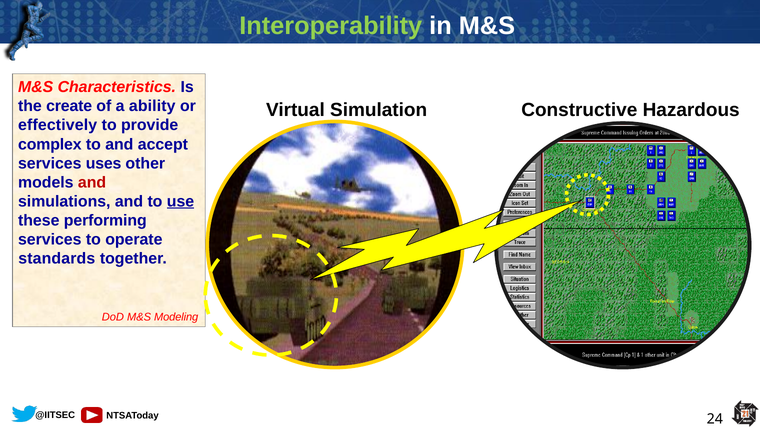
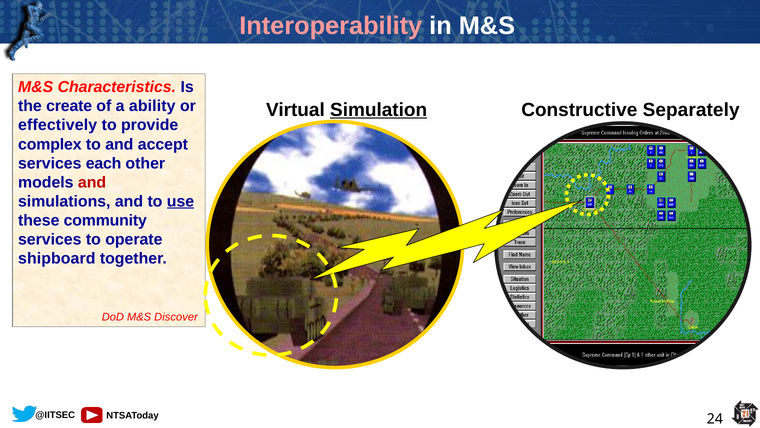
Interoperability colour: light green -> pink
Simulation underline: none -> present
Hazardous: Hazardous -> Separately
uses: uses -> each
performing: performing -> community
standards: standards -> shipboard
Modeling: Modeling -> Discover
